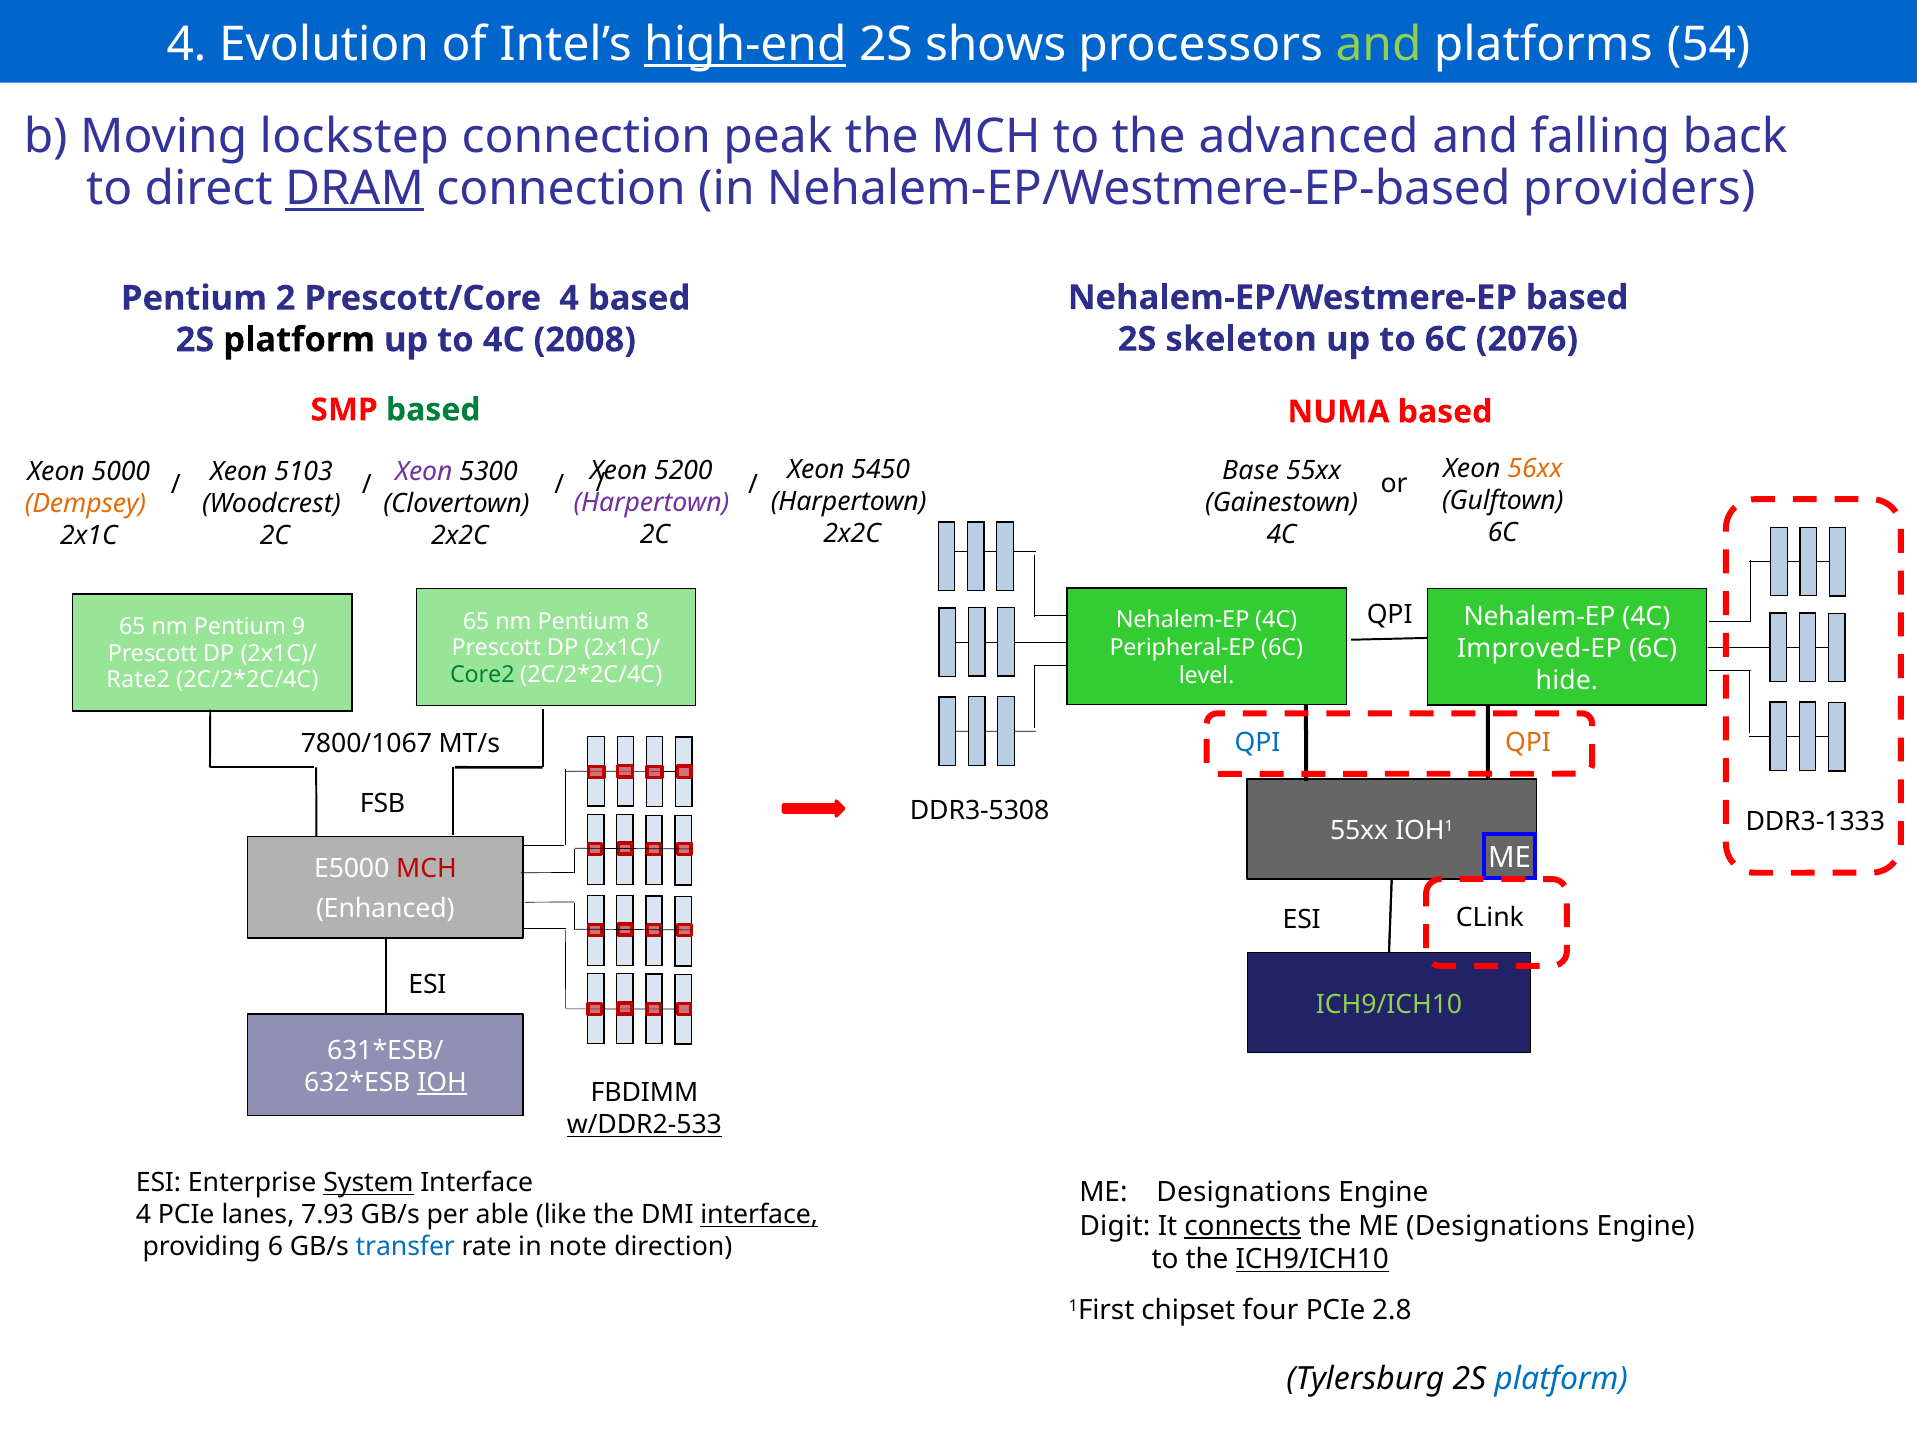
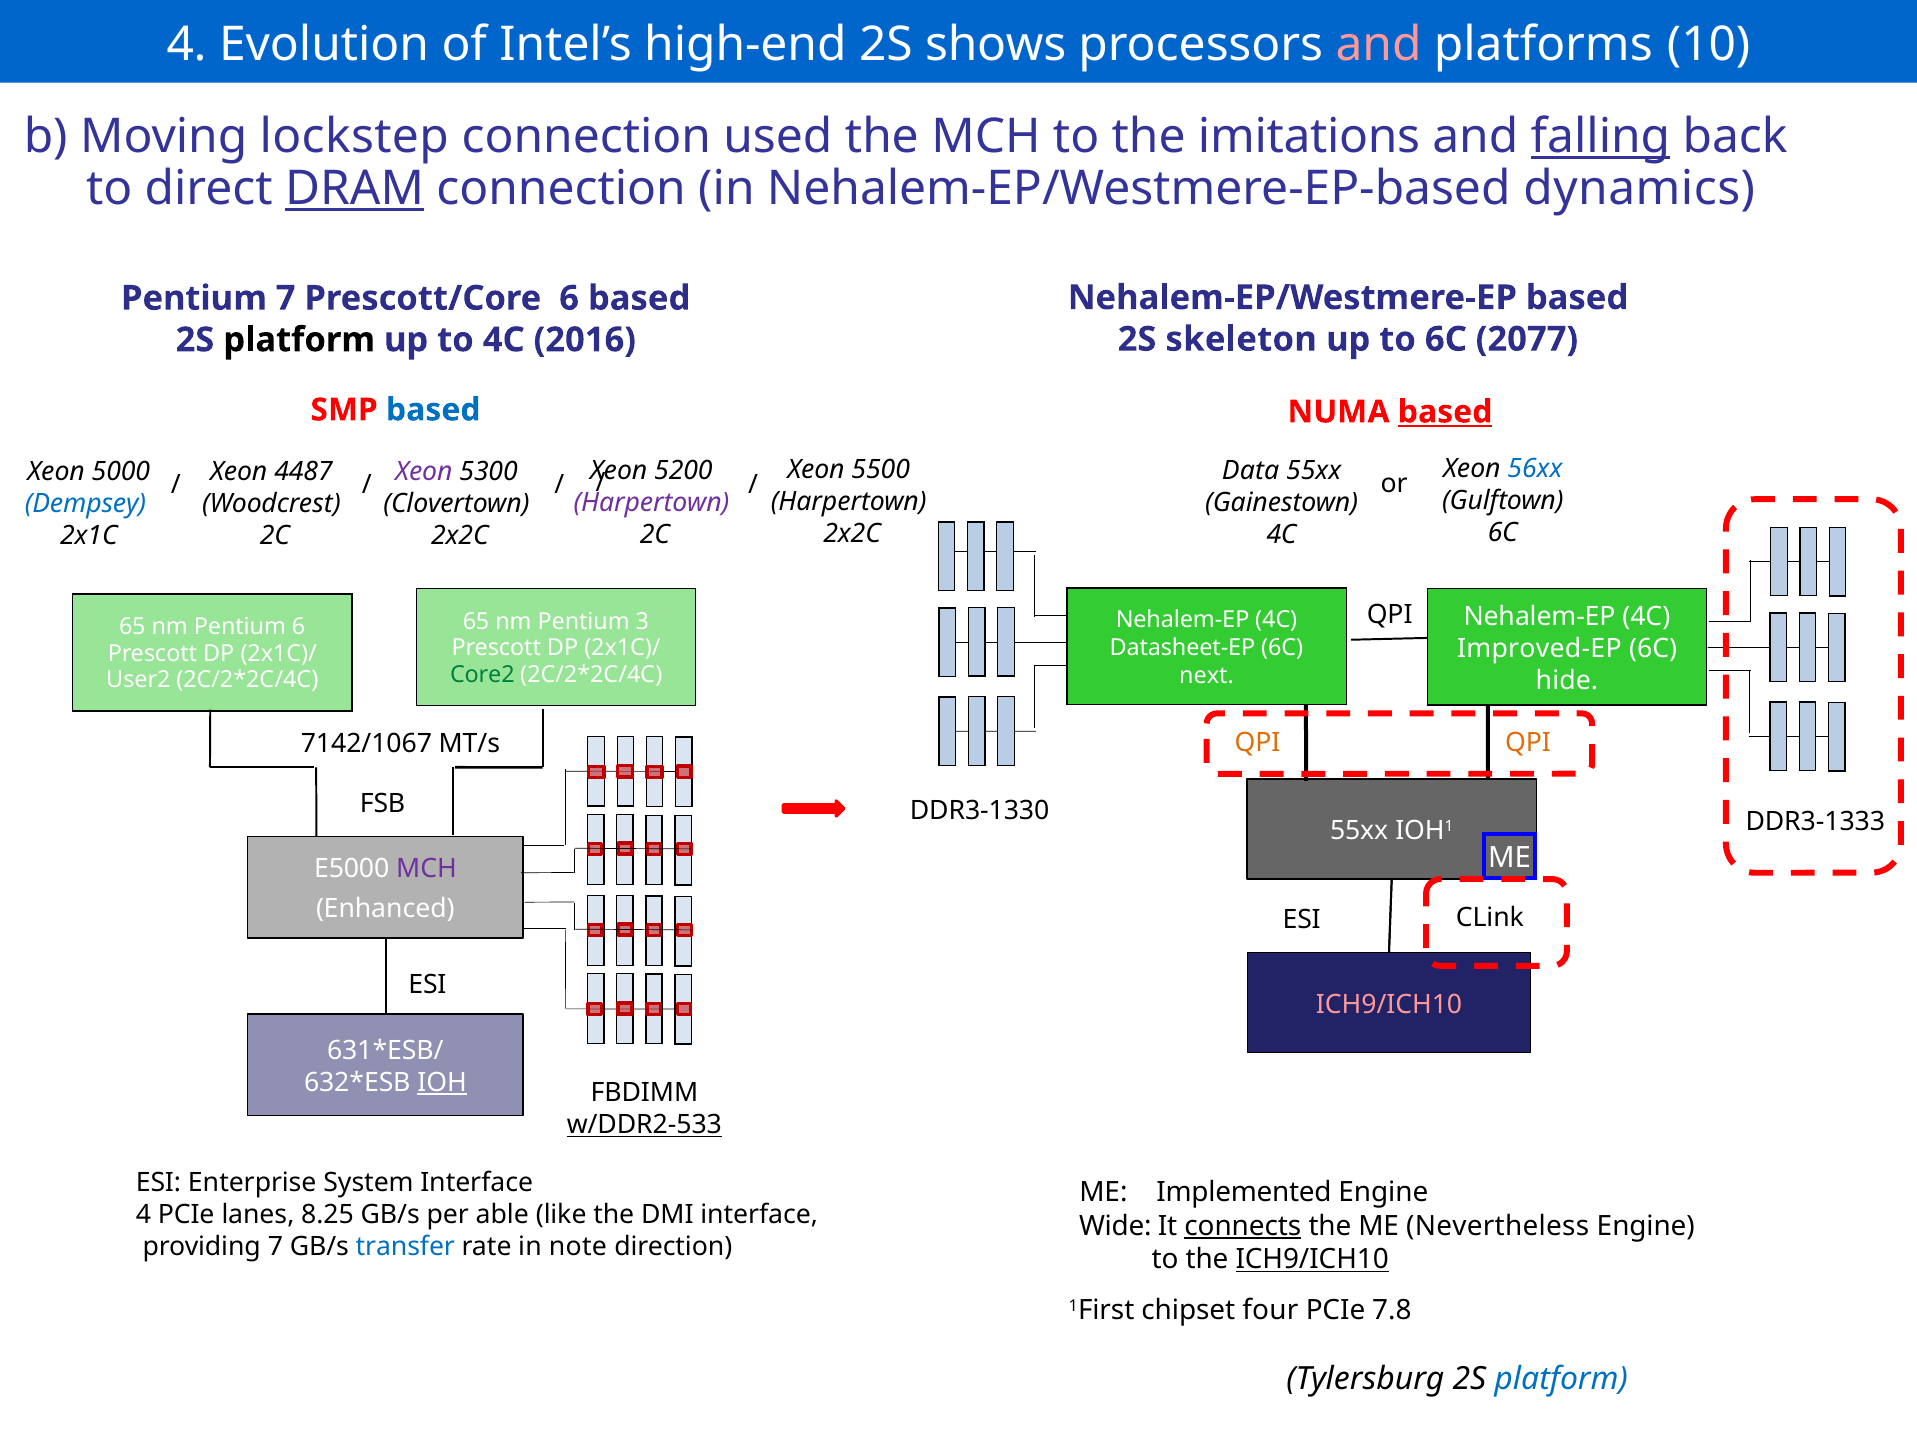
high-end underline: present -> none
and at (1379, 45) colour: light green -> pink
54: 54 -> 10
peak: peak -> used
advanced: advanced -> imitations
falling underline: none -> present
providers: providers -> dynamics
Pentium 2: 2 -> 7
Prescott/Core 4: 4 -> 6
2076: 2076 -> 2077
2008: 2008 -> 2016
based at (433, 410) colour: green -> blue
based at (1445, 412) underline: none -> present
56xx colour: orange -> blue
5450: 5450 -> 5500
Base: Base -> Data
5103: 5103 -> 4487
Dempsey colour: orange -> blue
8: 8 -> 3
Pentium 9: 9 -> 6
Peripheral-EP: Peripheral-EP -> Datasheet-EP
level: level -> next
Rate2: Rate2 -> User2
QPI at (1258, 743) colour: blue -> orange
7800/1067: 7800/1067 -> 7142/1067
DDR3-5308: DDR3-5308 -> DDR3-1330
MCH at (426, 869) colour: red -> purple
ICH9/ICH10 at (1389, 1004) colour: light green -> pink
System underline: present -> none
Designations at (1244, 1192): Designations -> Implemented
7.93: 7.93 -> 8.25
interface at (759, 1215) underline: present -> none
Digit: Digit -> Wide
the ME Designations: Designations -> Nevertheless
providing 6: 6 -> 7
2.8: 2.8 -> 7.8
